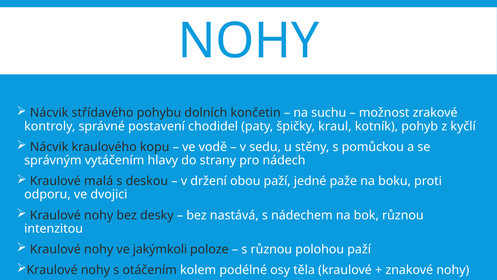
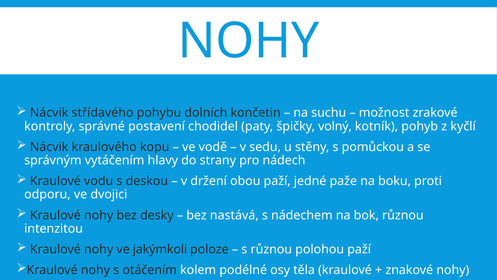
kraul: kraul -> volný
malá: malá -> vodu
